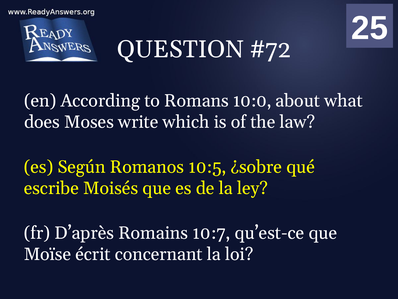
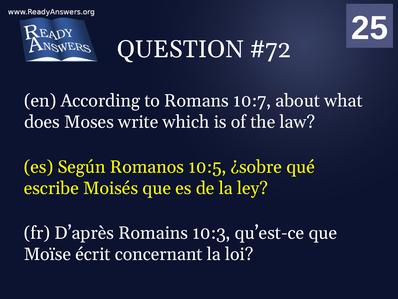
10:0: 10:0 -> 10:7
10:7: 10:7 -> 10:3
